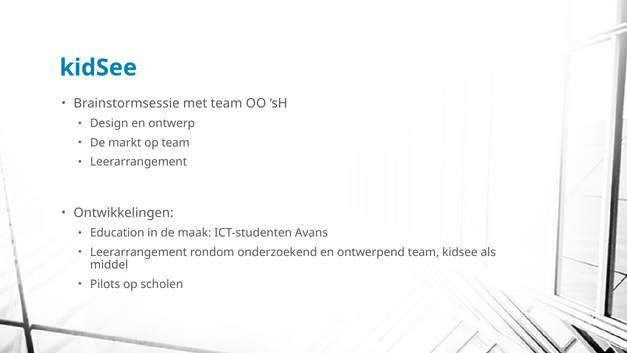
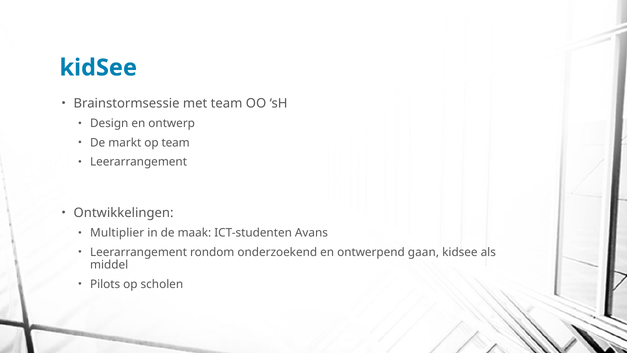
Education: Education -> Multiplier
ontwerpend team: team -> gaan
